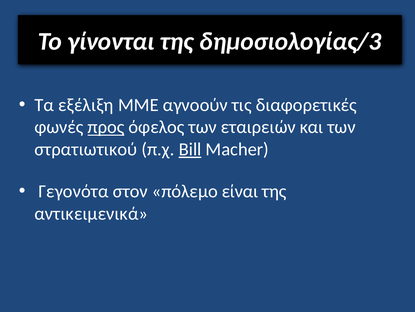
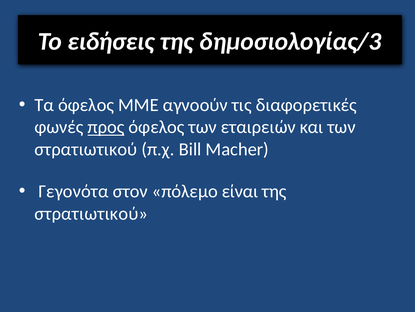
γίνονται: γίνονται -> ειδήσεις
Τα εξέλιξη: εξέλιξη -> όφελος
Bill underline: present -> none
αντικειμενικά at (91, 213): αντικειμενικά -> στρατιωτικού
